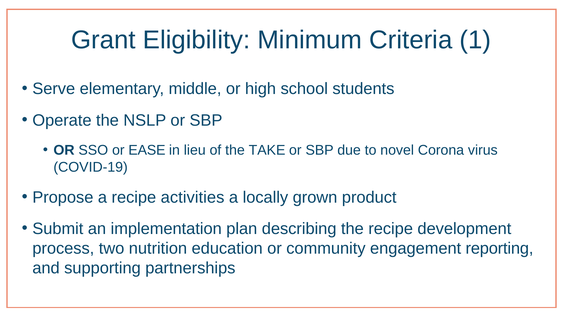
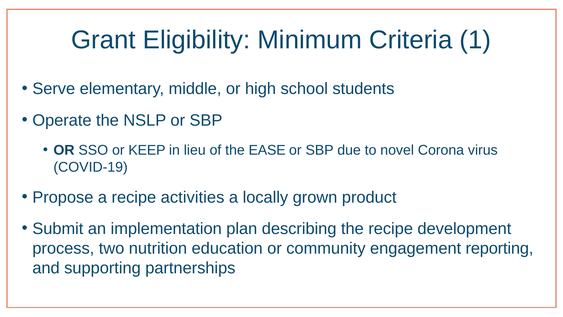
EASE: EASE -> KEEP
TAKE: TAKE -> EASE
